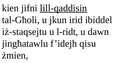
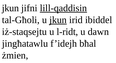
kien at (10, 8): kien -> jkun
jkun at (58, 20) underline: none -> present
qisu: qisu -> bħal
